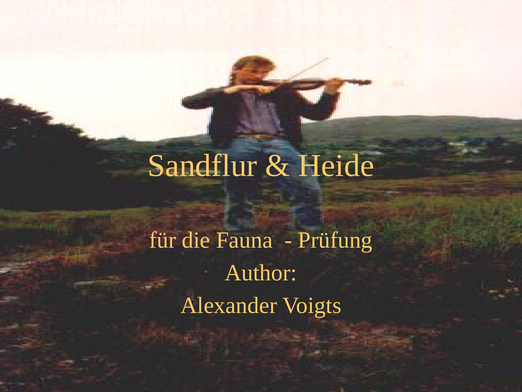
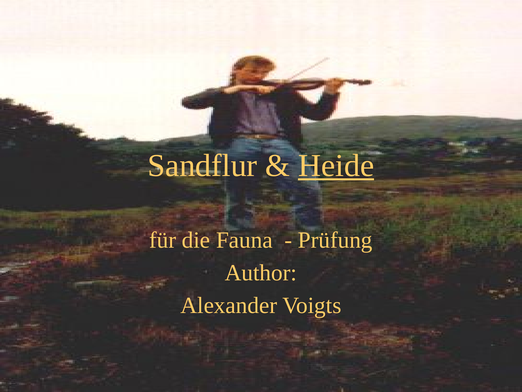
Heide underline: none -> present
